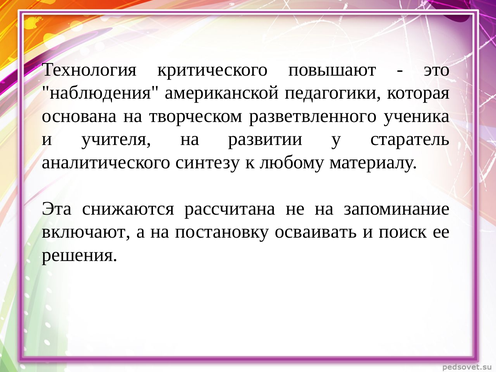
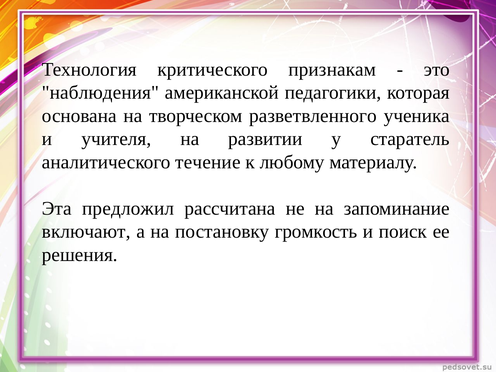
повышают: повышают -> признакам
синтезу: синтезу -> течение
снижаются: снижаются -> предложил
осваивать: осваивать -> громкость
